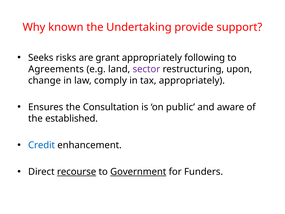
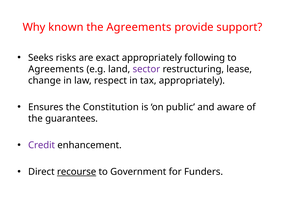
the Undertaking: Undertaking -> Agreements
grant: grant -> exact
upon: upon -> lease
comply: comply -> respect
Consultation: Consultation -> Constitution
established: established -> guarantees
Credit colour: blue -> purple
Government underline: present -> none
